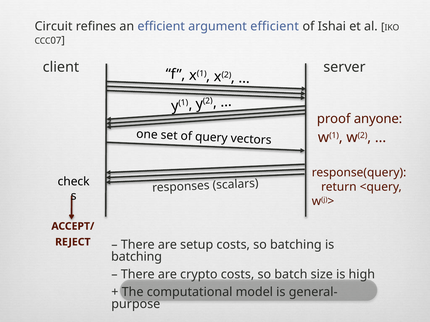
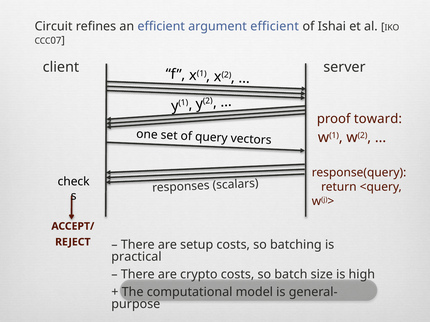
anyone: anyone -> toward
batching at (137, 257): batching -> practical
